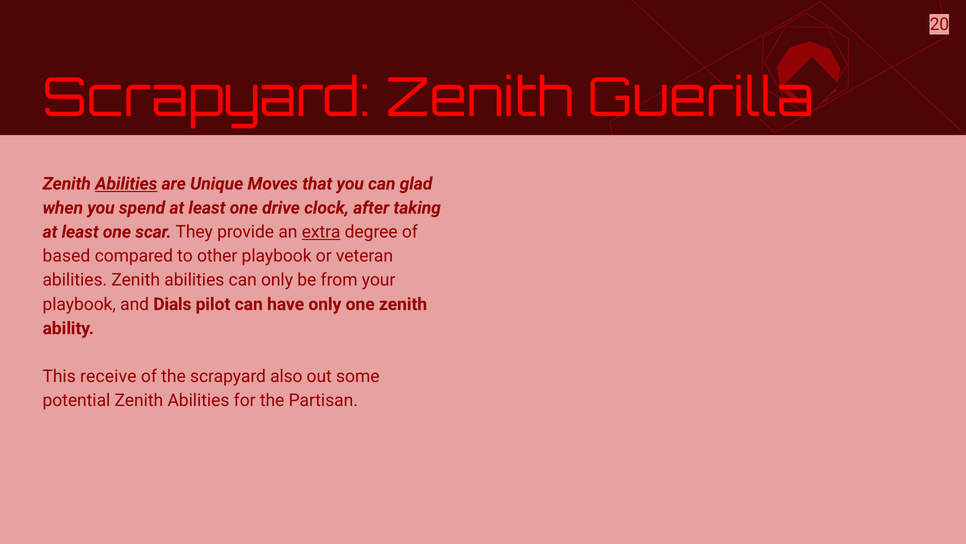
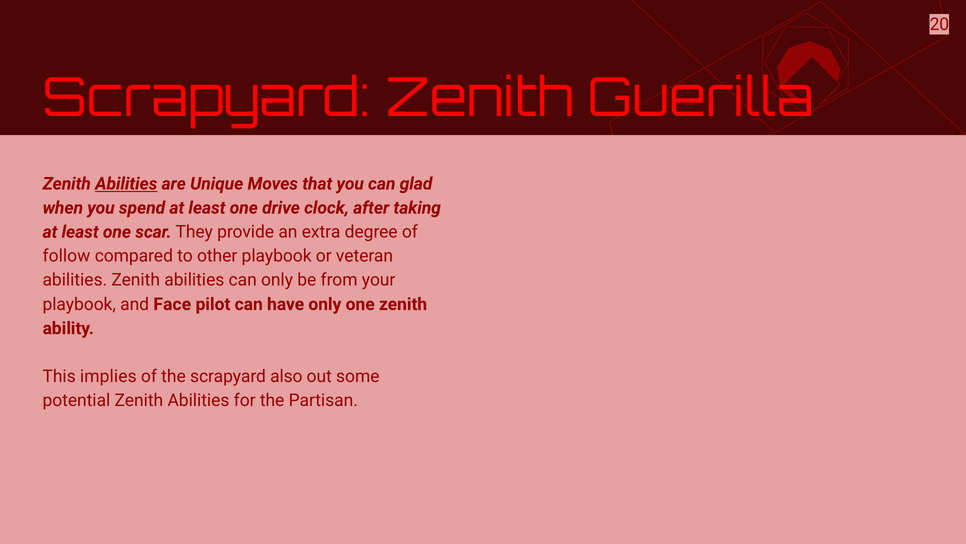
extra underline: present -> none
based: based -> follow
Dials: Dials -> Face
receive: receive -> implies
